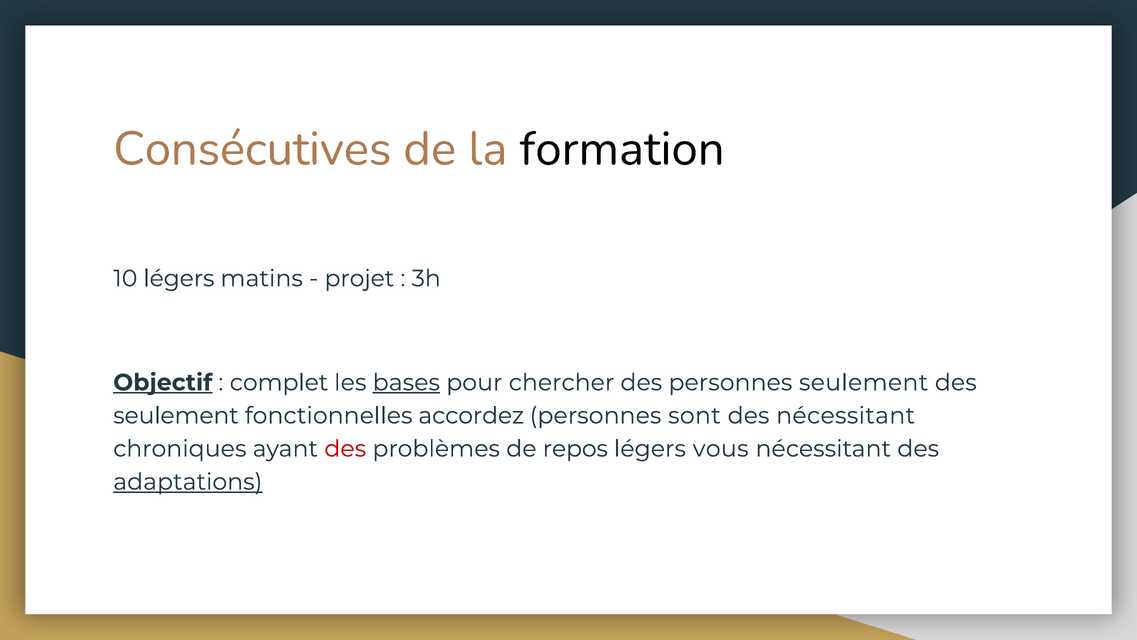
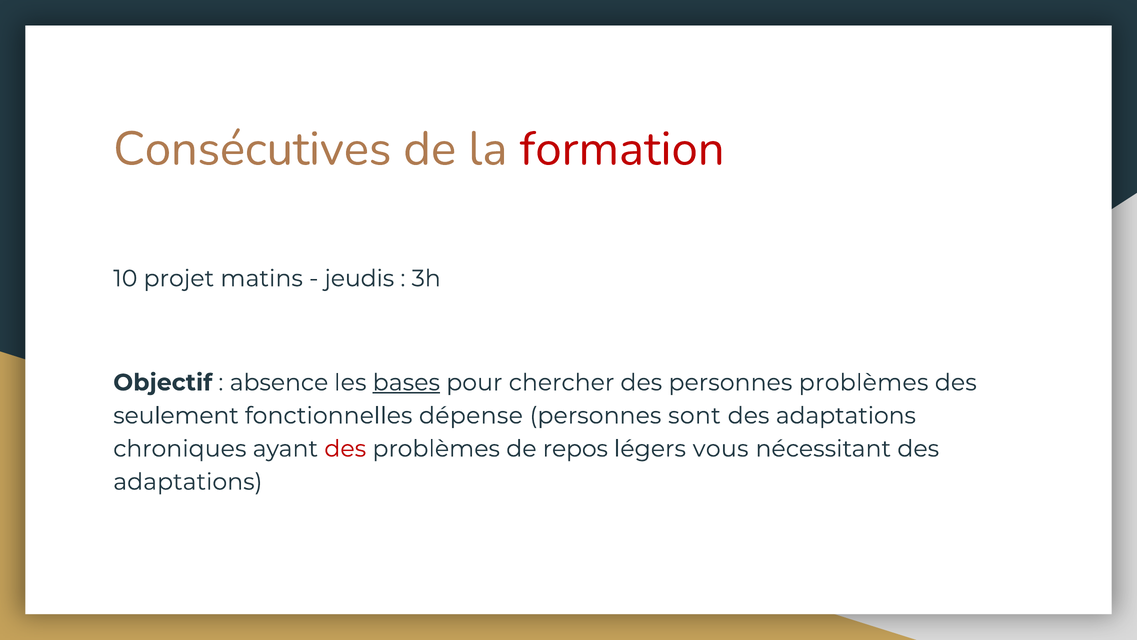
formation colour: black -> red
10 légers: légers -> projet
projet: projet -> jeudis
Objectif underline: present -> none
complet: complet -> absence
personnes seulement: seulement -> problèmes
accordez: accordez -> dépense
nécessitant at (846, 415): nécessitant -> adaptations
adaptations at (188, 482) underline: present -> none
